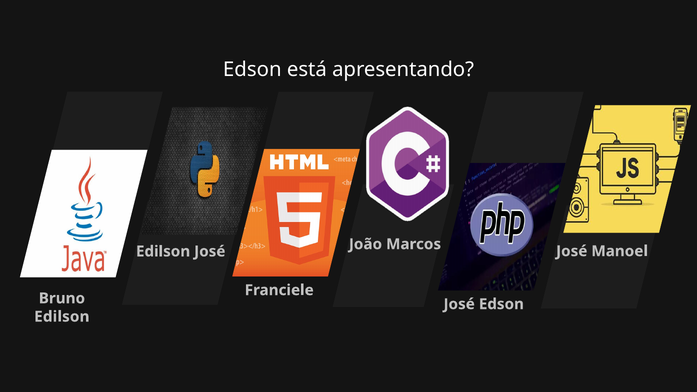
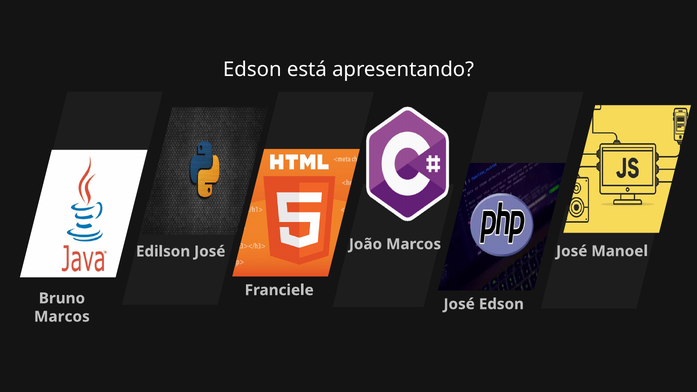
Edilson at (62, 317): Edilson -> Marcos
